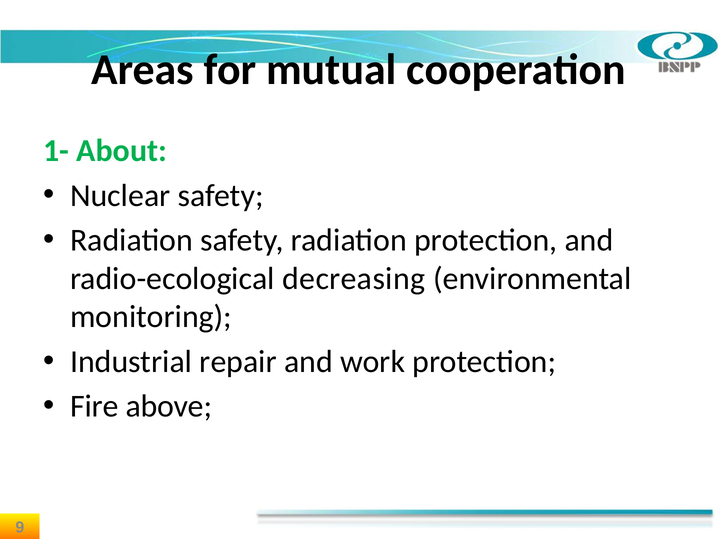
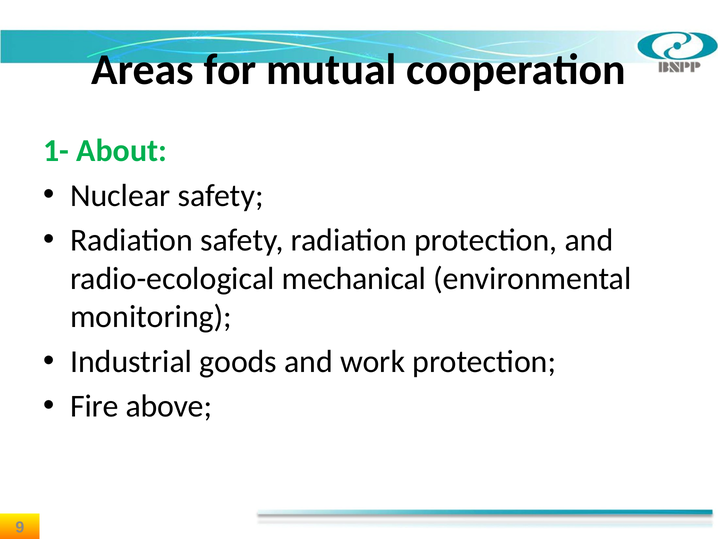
decreasing: decreasing -> mechanical
repair: repair -> goods
